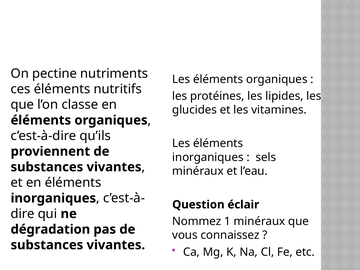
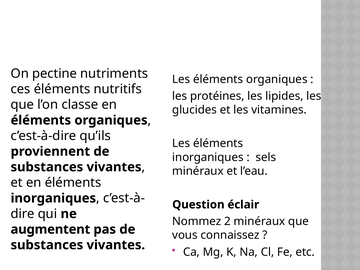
1: 1 -> 2
dégradation: dégradation -> augmentent
